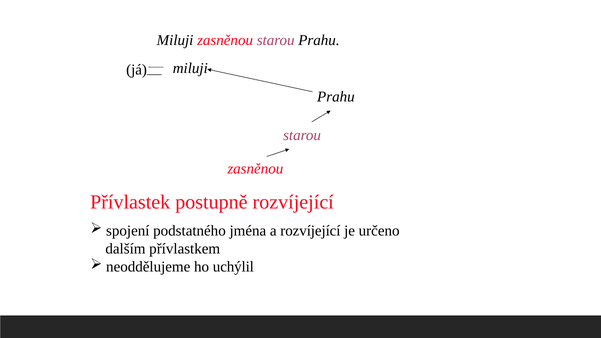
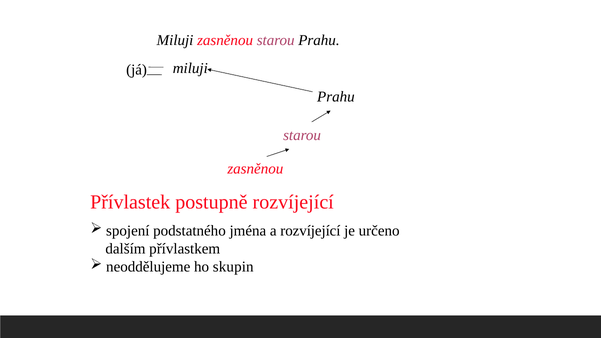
uchýlil: uchýlil -> skupin
